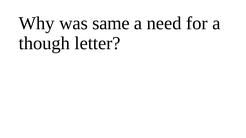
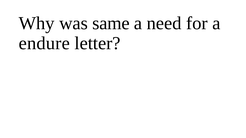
though: though -> endure
